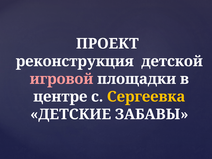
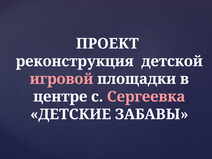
Сергеевка colour: yellow -> pink
